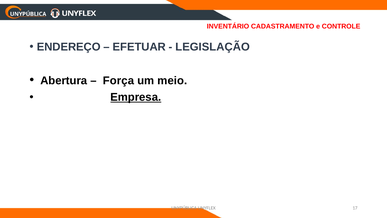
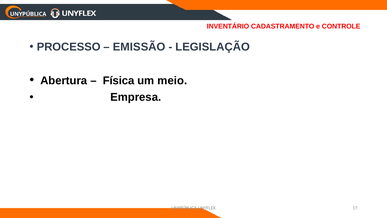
ENDEREÇO: ENDEREÇO -> PROCESSO
EFETUAR: EFETUAR -> EMISSÃO
Força: Força -> Física
Empresa underline: present -> none
